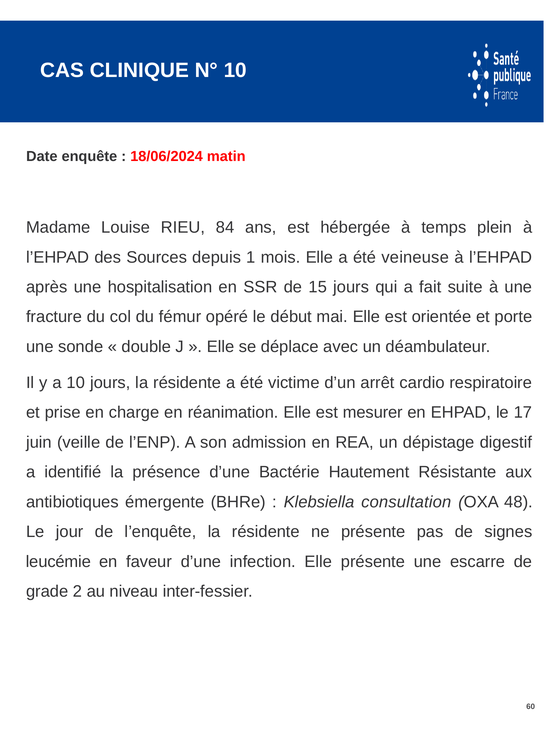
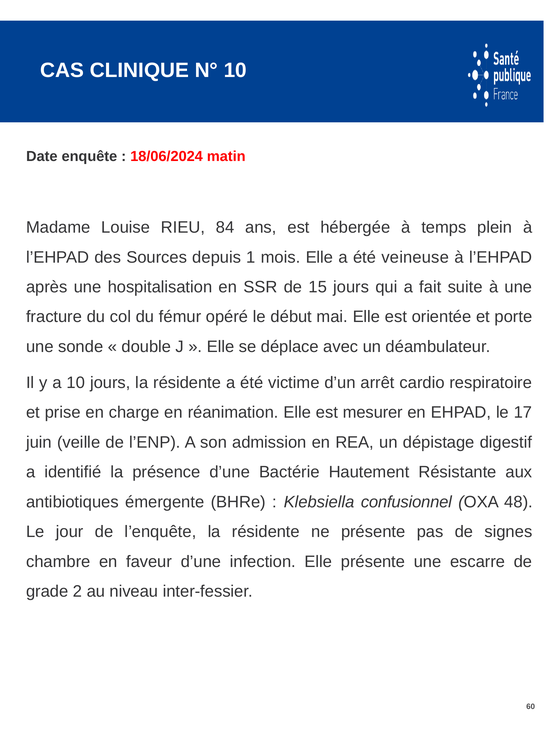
consultation: consultation -> confusionnel
leucémie: leucémie -> chambre
